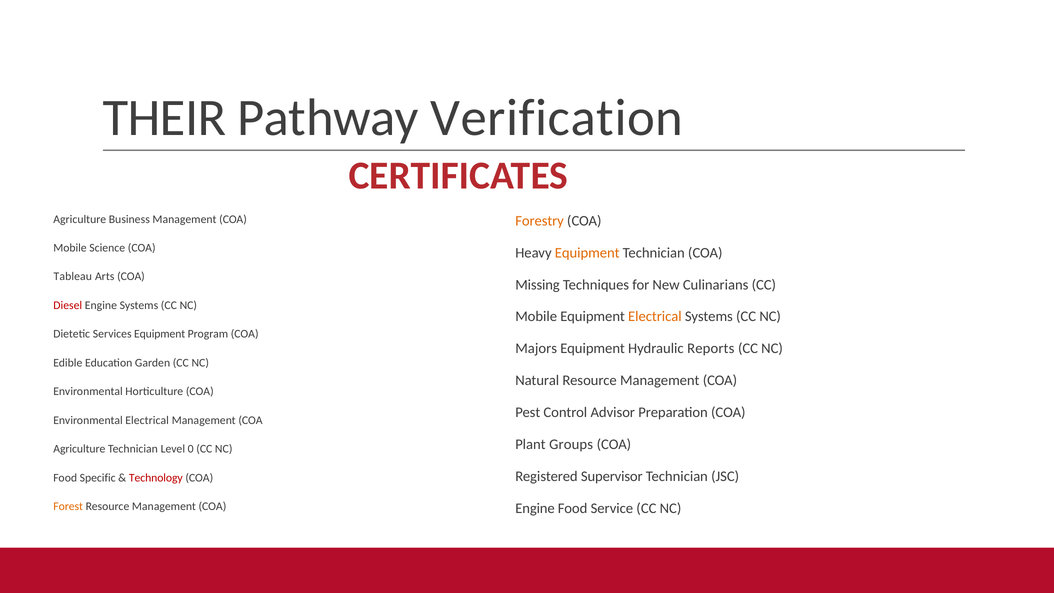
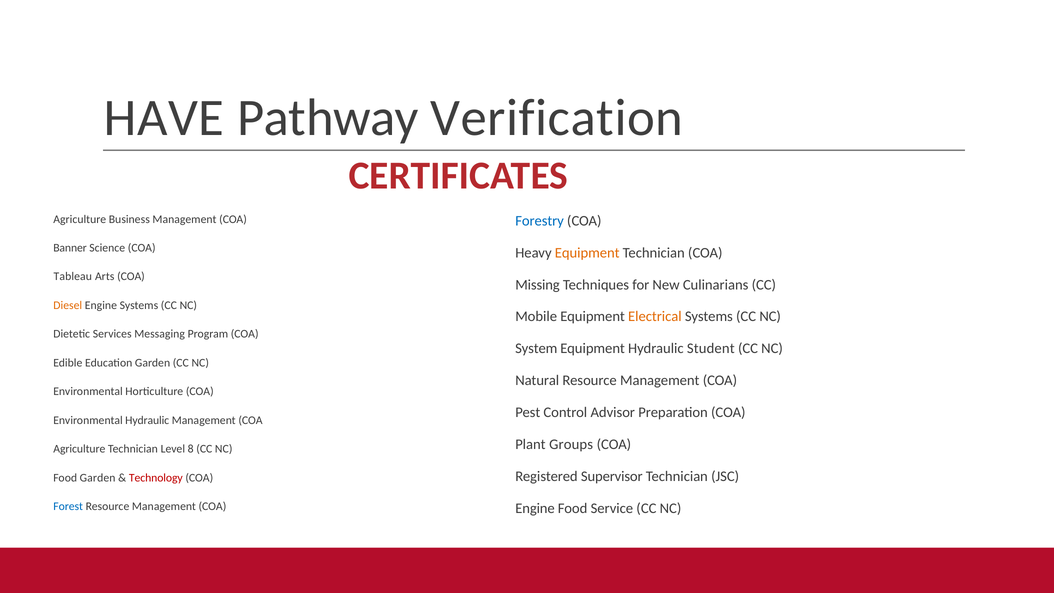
THEIR: THEIR -> HAVE
Forestry colour: orange -> blue
Mobile at (70, 248): Mobile -> Banner
Diesel colour: red -> orange
Services Equipment: Equipment -> Messaging
Majors: Majors -> System
Reports: Reports -> Student
Environmental Electrical: Electrical -> Hydraulic
0: 0 -> 8
Food Specific: Specific -> Garden
Forest colour: orange -> blue
